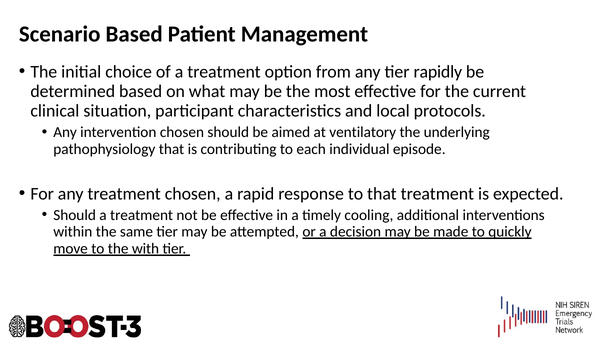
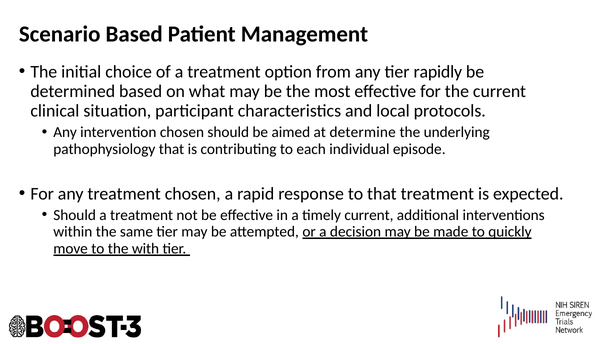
ventilatory: ventilatory -> determine
timely cooling: cooling -> current
